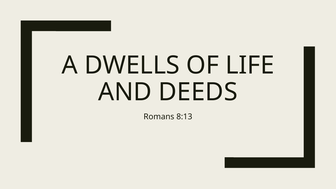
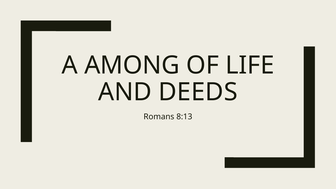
DWELLS: DWELLS -> AMONG
